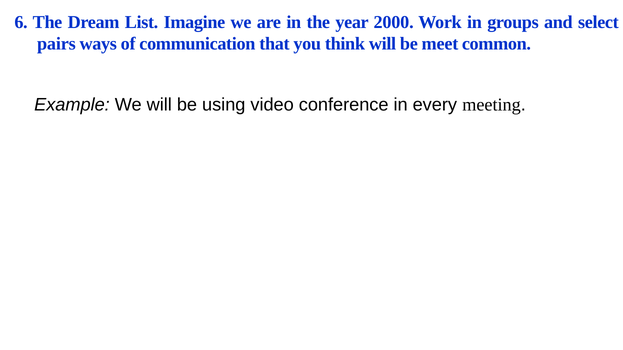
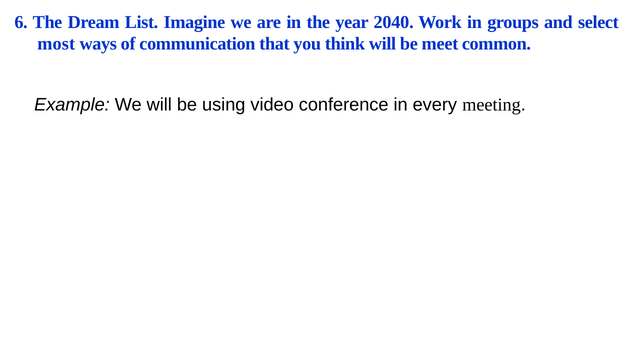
2000: 2000 -> 2040
pairs: pairs -> most
